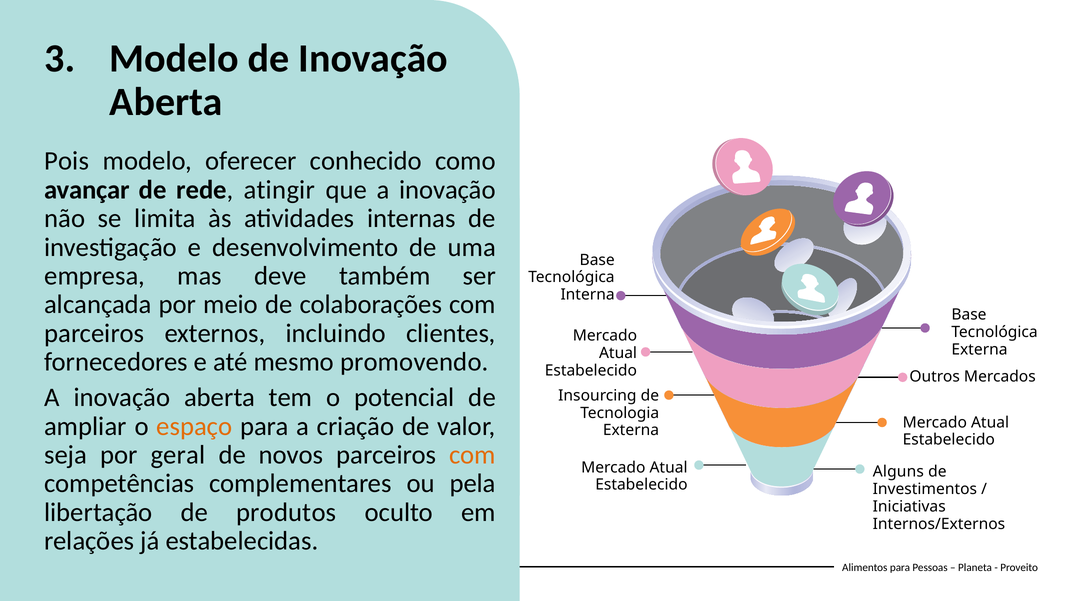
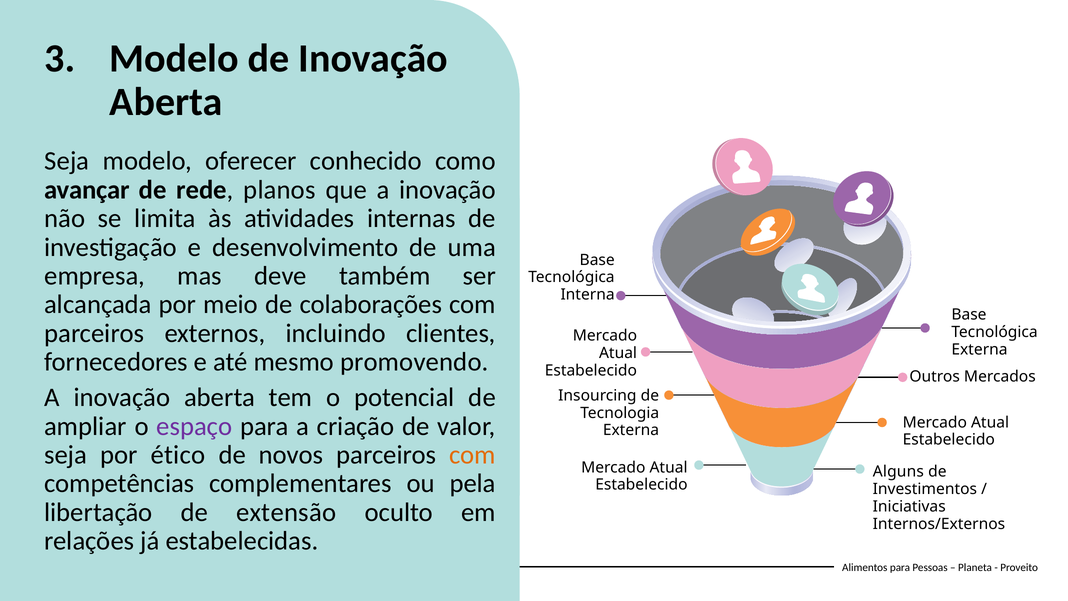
Pois at (67, 161): Pois -> Seja
atingir: atingir -> planos
espaço colour: orange -> purple
geral: geral -> ético
produtos: produtos -> extensão
